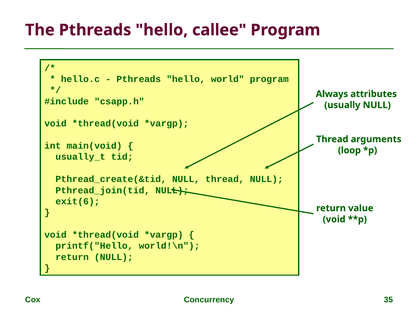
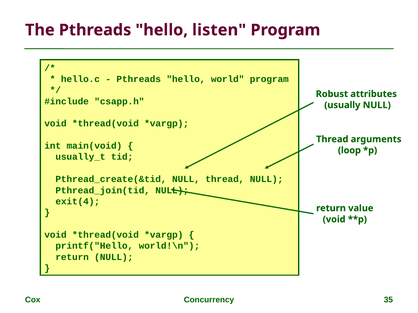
callee: callee -> listen
Always: Always -> Robust
exit(6: exit(6 -> exit(4
